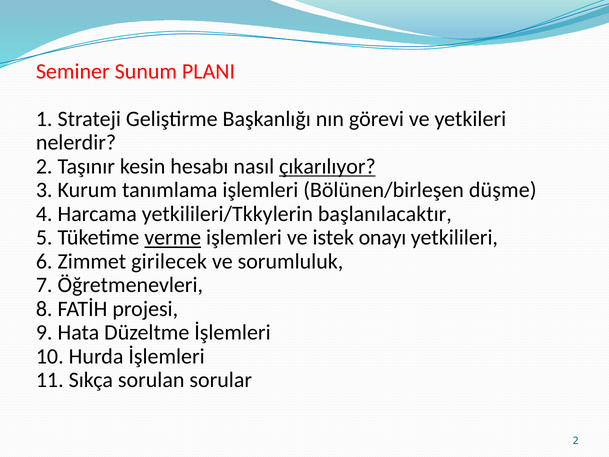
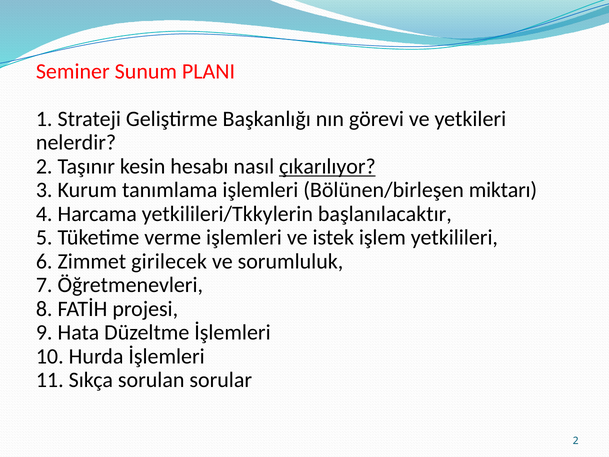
düşme: düşme -> miktarı
verme underline: present -> none
onayı: onayı -> işlem
